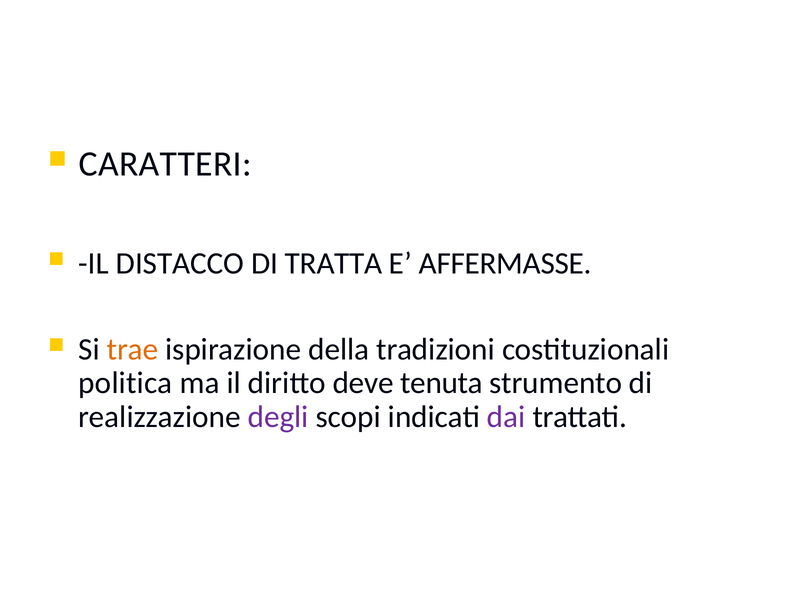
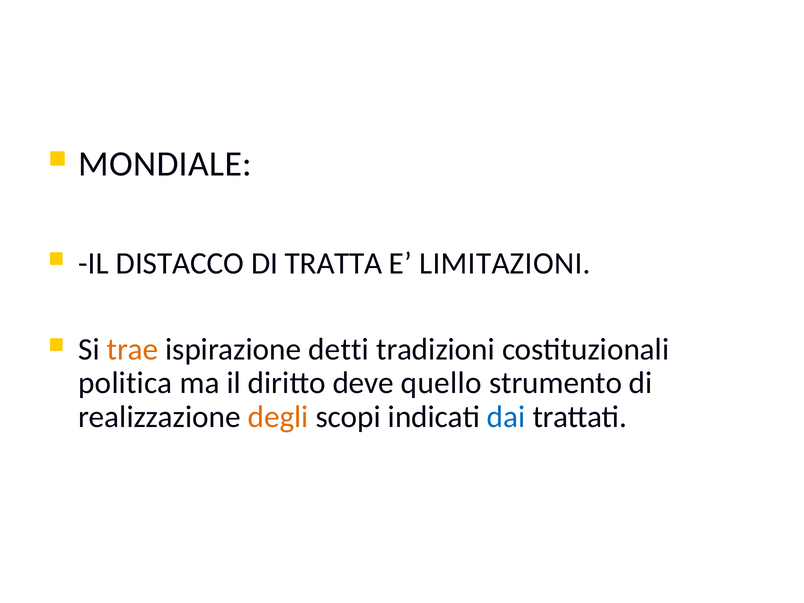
CARATTERI: CARATTERI -> MONDIALE
AFFERMASSE: AFFERMASSE -> LIMITAZIONI
della: della -> detti
tenuta: tenuta -> quello
degli colour: purple -> orange
dai colour: purple -> blue
